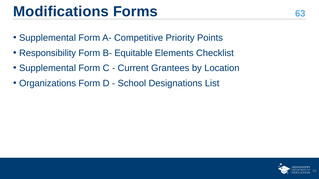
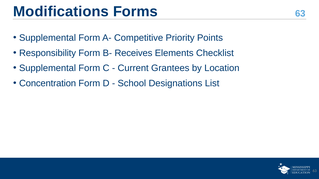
Equitable: Equitable -> Receives
Organizations: Organizations -> Concentration
